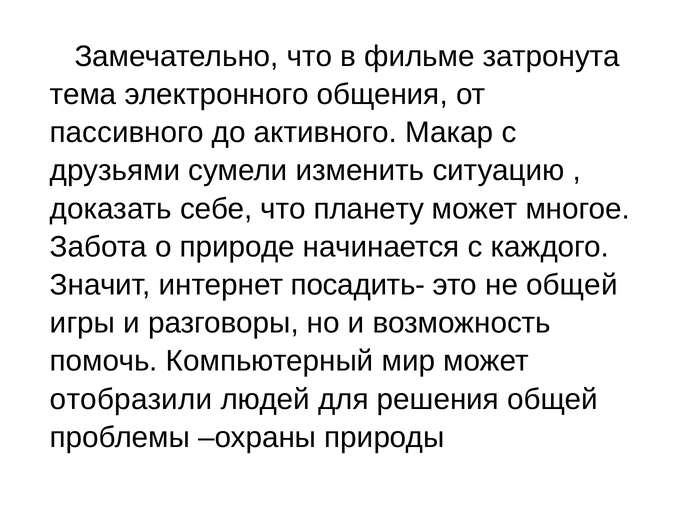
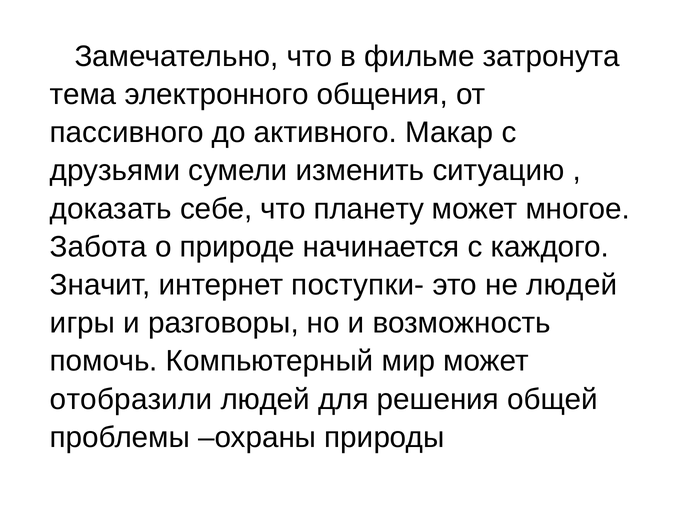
посадить-: посадить- -> поступки-
не общей: общей -> людей
